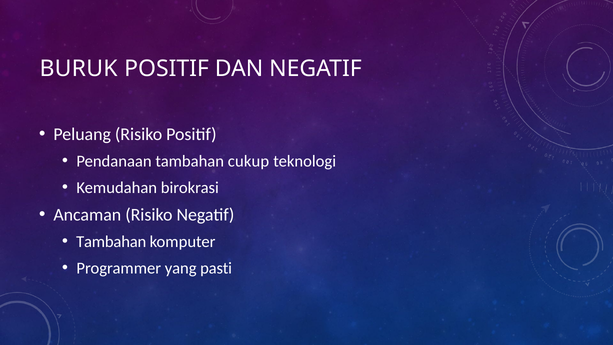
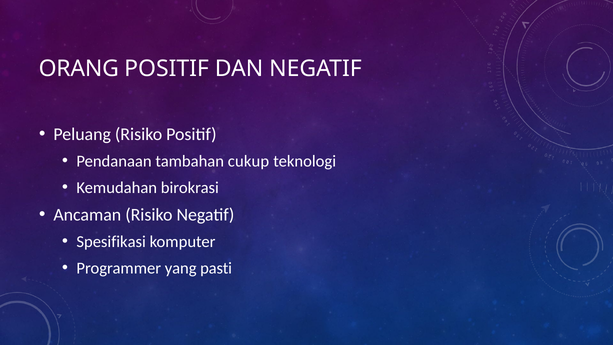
BURUK: BURUK -> ORANG
Tambahan at (111, 242): Tambahan -> Spesifikasi
